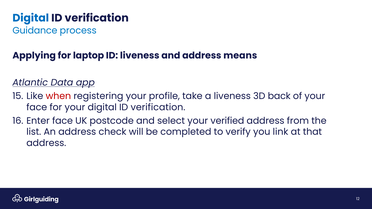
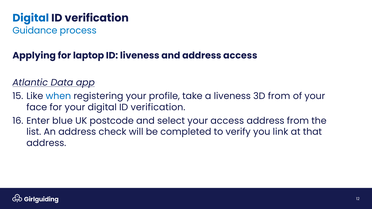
address means: means -> access
when colour: red -> blue
3D back: back -> from
Enter face: face -> blue
your verified: verified -> access
